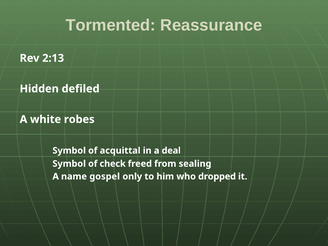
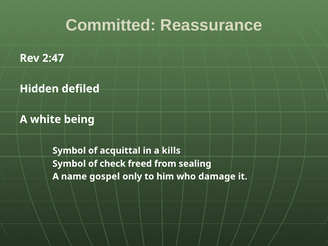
Tormented: Tormented -> Committed
2:13: 2:13 -> 2:47
robes: robes -> being
deal: deal -> kills
dropped: dropped -> damage
